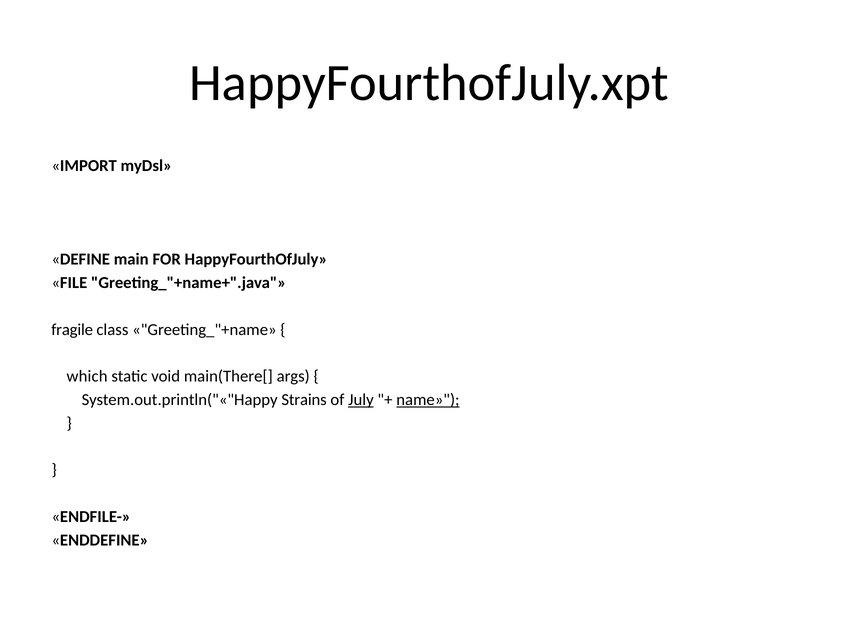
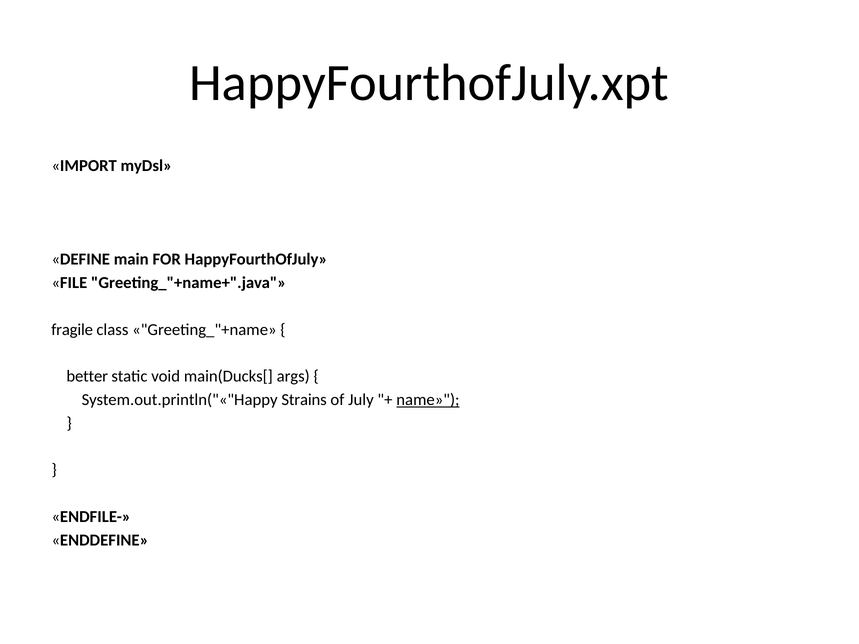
which: which -> better
main(There[: main(There[ -> main(Ducks[
July underline: present -> none
